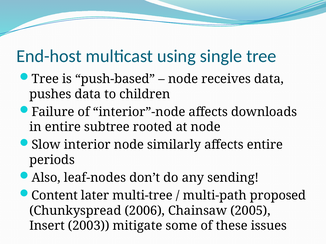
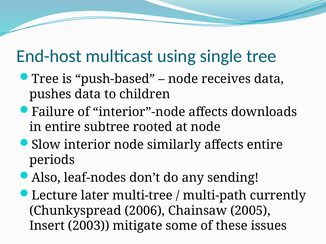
Content: Content -> Lecture
proposed: proposed -> currently
